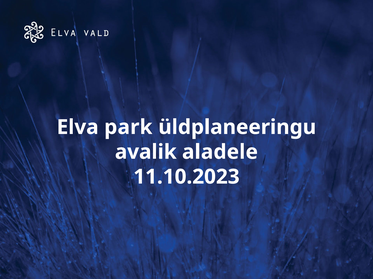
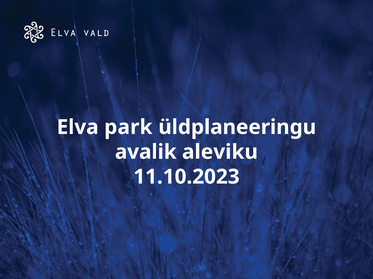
aladele: aladele -> aleviku
